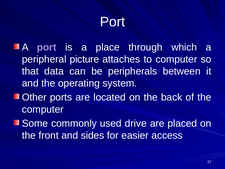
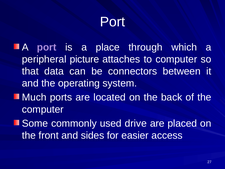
peripherals: peripherals -> connectors
Other: Other -> Much
